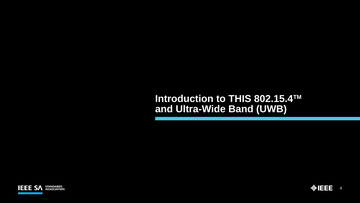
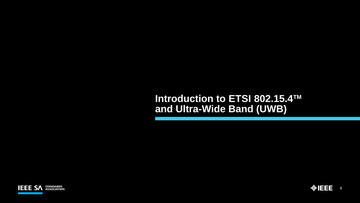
THIS: THIS -> ETSI
